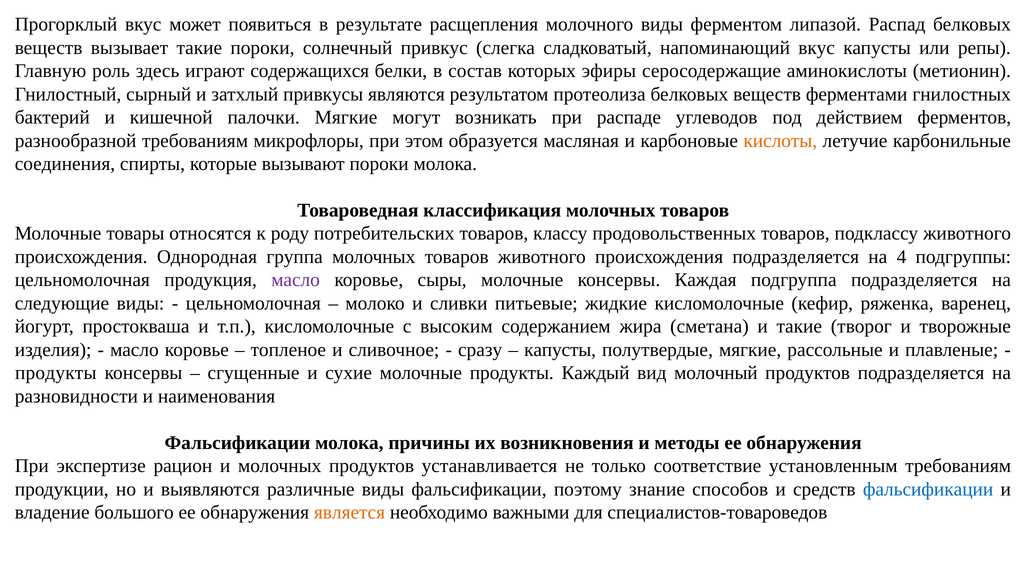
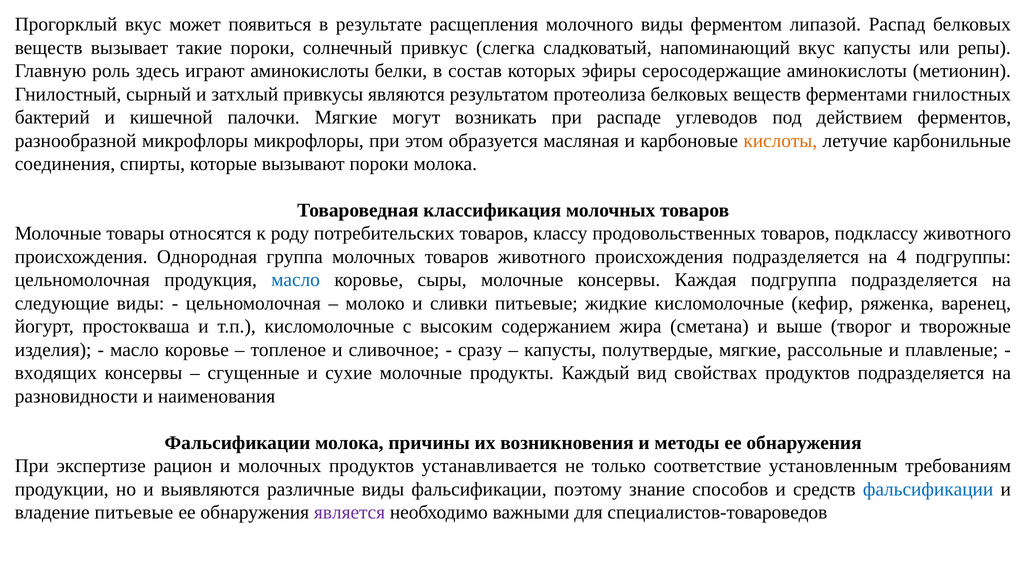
играют содержащихся: содержащихся -> аминокислоты
разнообразной требованиям: требованиям -> микрофлоры
масло at (296, 280) colour: purple -> blue
и такие: такие -> выше
продукты at (56, 373): продукты -> входящих
молочный: молочный -> свойствах
владение большого: большого -> питьевые
является colour: orange -> purple
